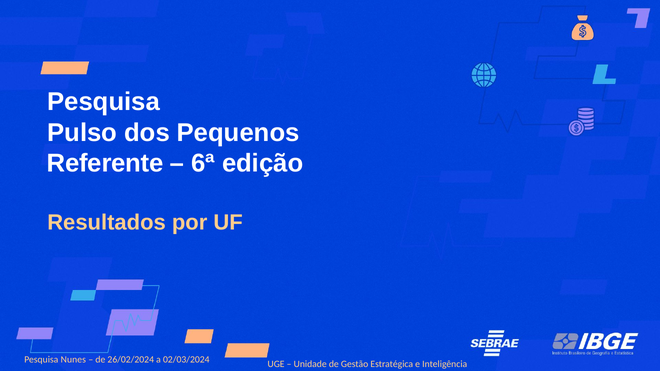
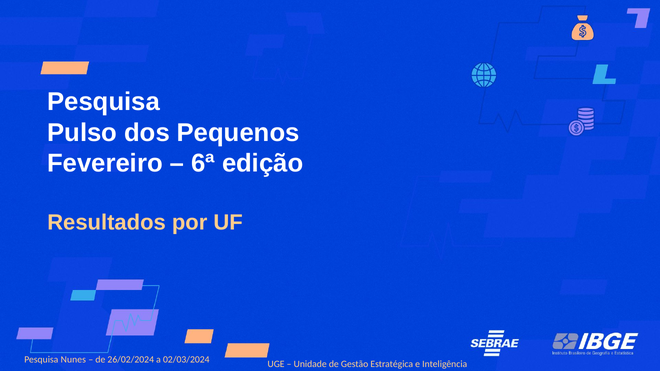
Referente: Referente -> Fevereiro
